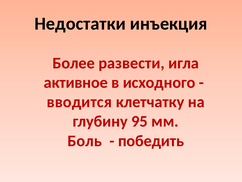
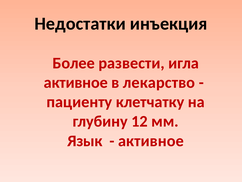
исходного: исходного -> лекарство
вводится: вводится -> пациенту
95: 95 -> 12
Боль: Боль -> Язык
победить at (151, 140): победить -> активное
